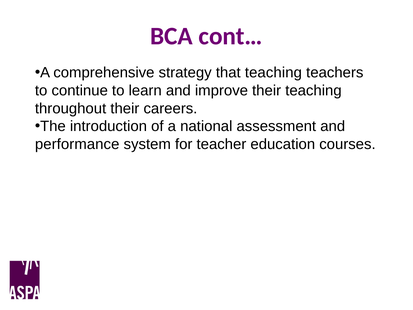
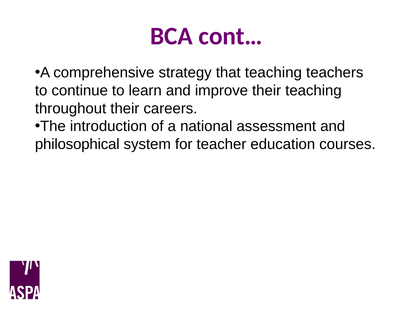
performance: performance -> philosophical
